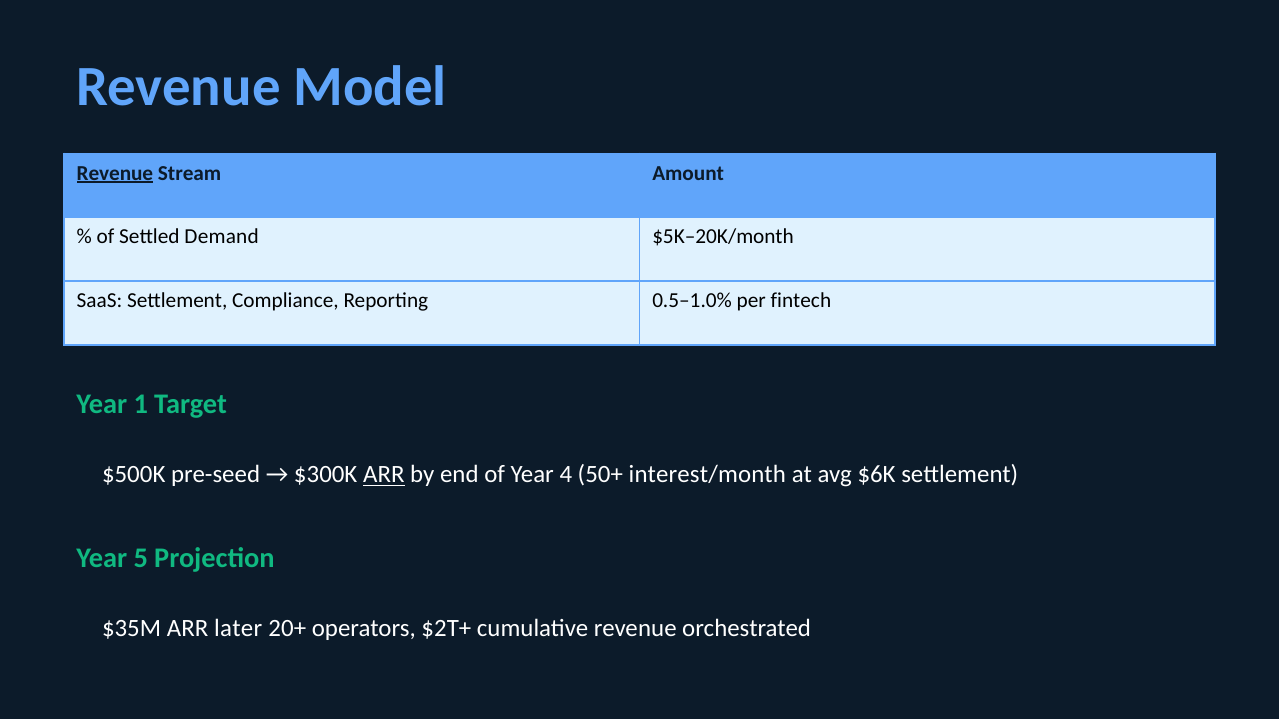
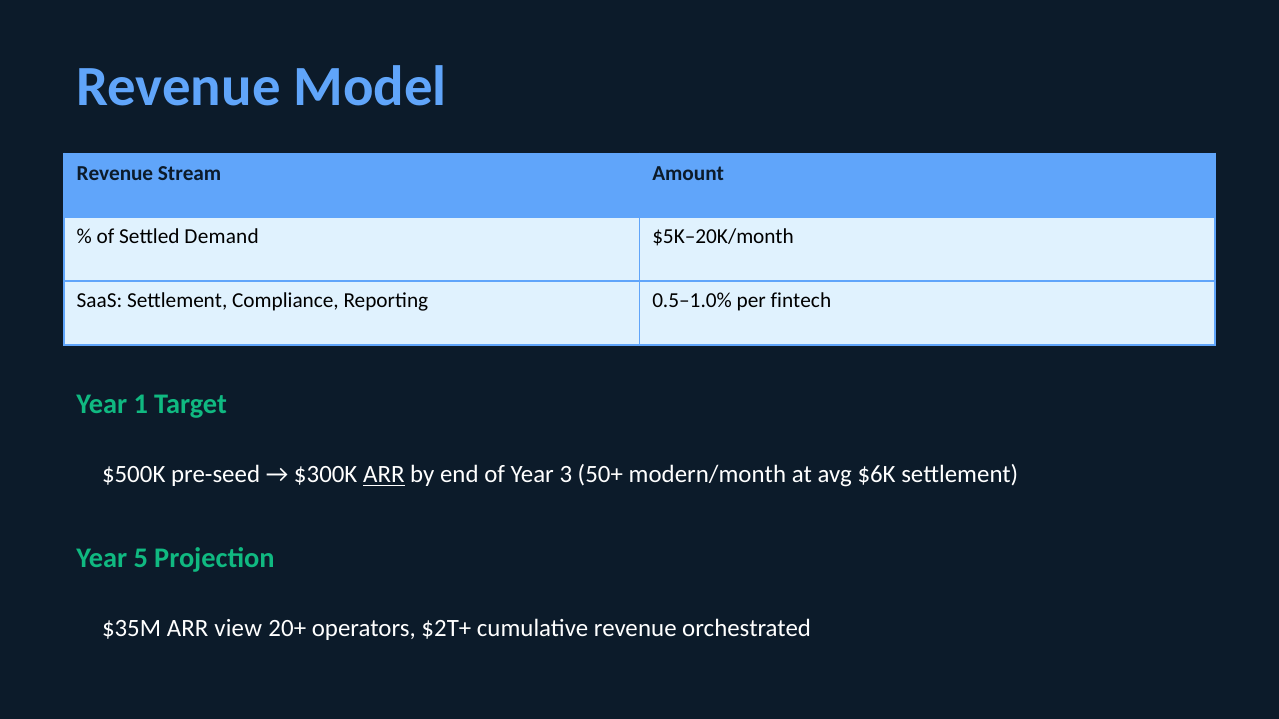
Revenue at (115, 173) underline: present -> none
4: 4 -> 3
interest/month: interest/month -> modern/month
later: later -> view
